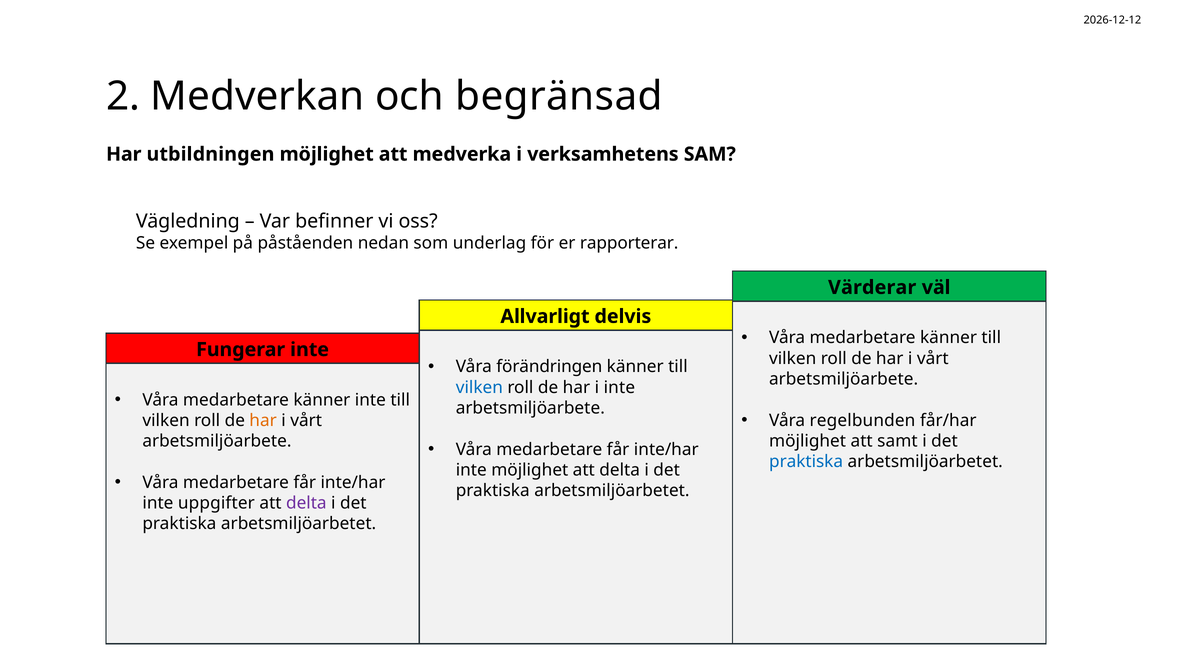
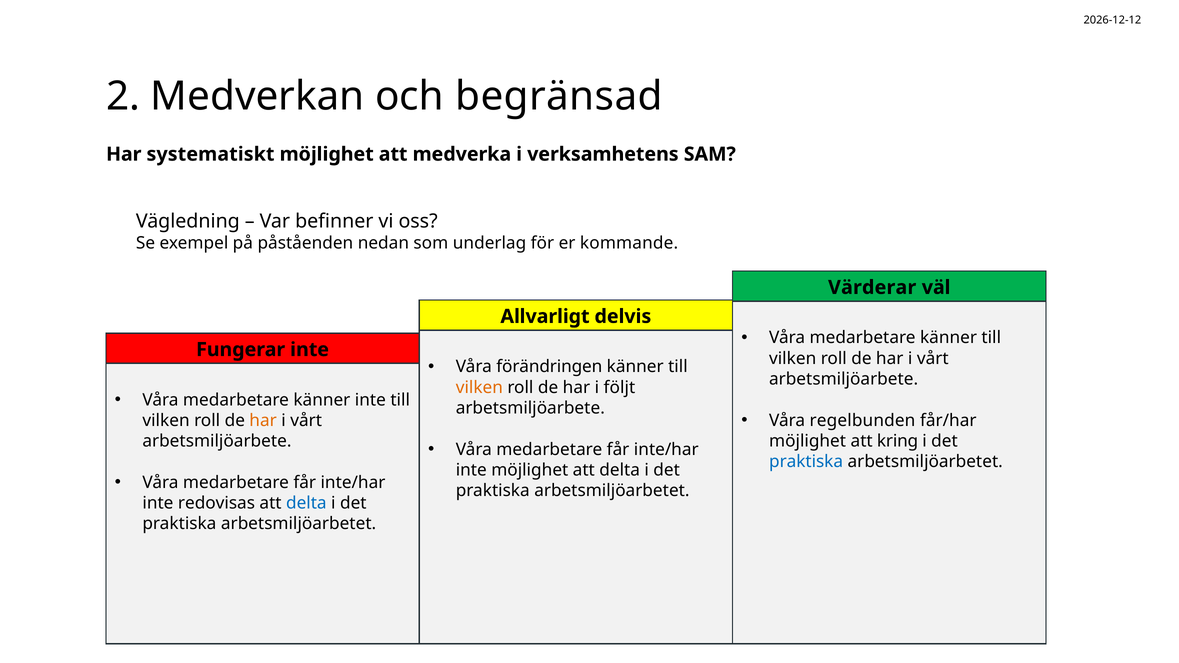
utbildningen: utbildningen -> systematiskt
rapporterar: rapporterar -> kommande
vilken at (479, 388) colour: blue -> orange
i inte: inte -> följt
samt: samt -> kring
uppgifter: uppgifter -> redovisas
delta at (306, 503) colour: purple -> blue
